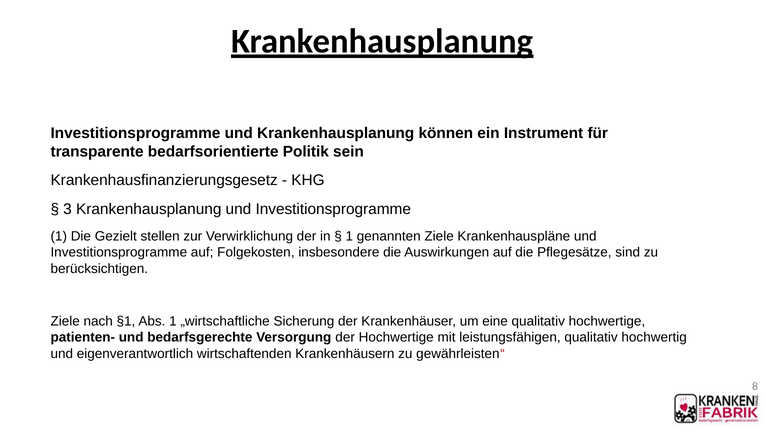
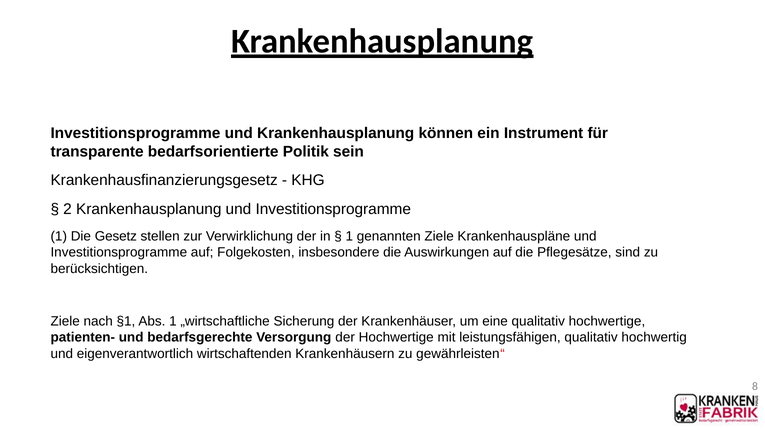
3: 3 -> 2
Gezielt: Gezielt -> Gesetz
